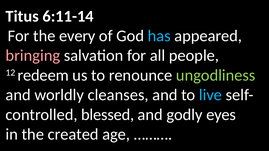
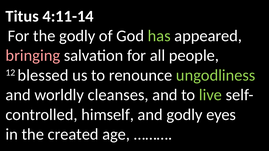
6:11-14: 6:11-14 -> 4:11-14
the every: every -> godly
has colour: light blue -> light green
redeem: redeem -> blessed
live colour: light blue -> light green
blessed: blessed -> himself
